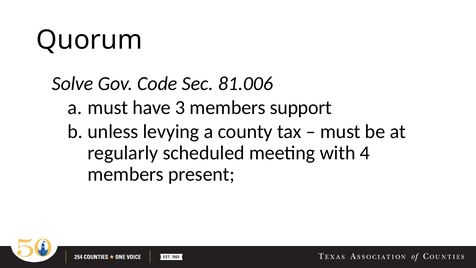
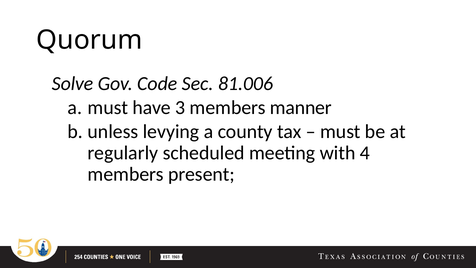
support: support -> manner
